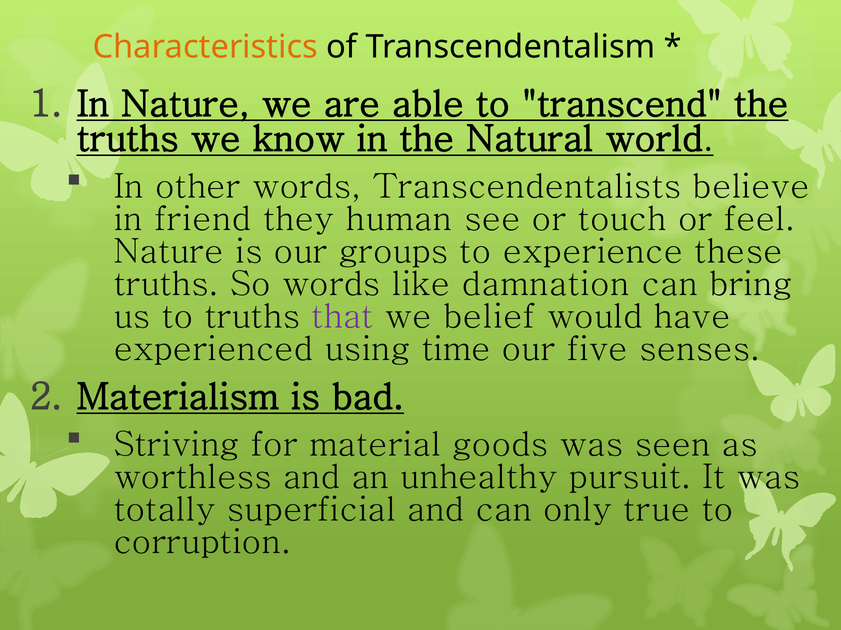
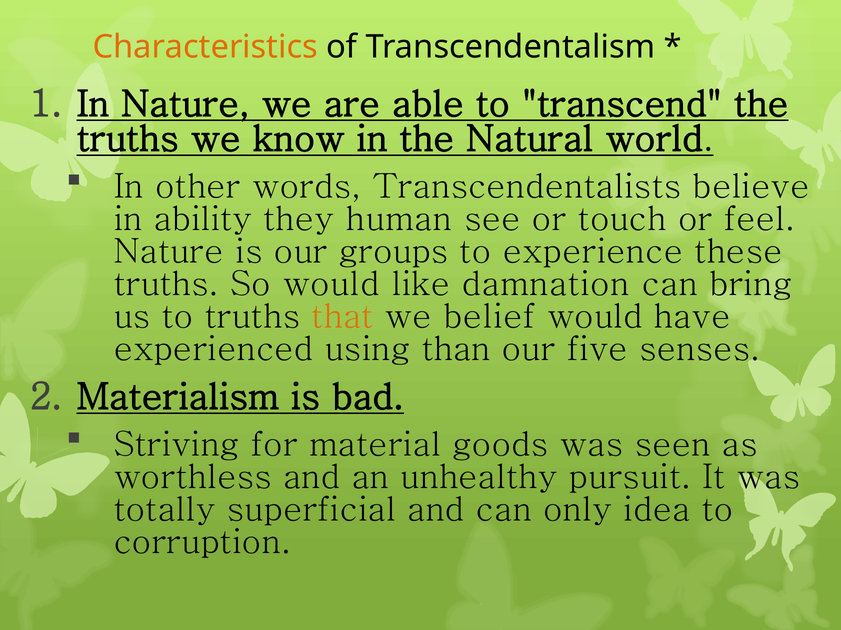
friend: friend -> ability
So words: words -> would
that colour: purple -> orange
time: time -> than
true: true -> idea
